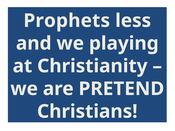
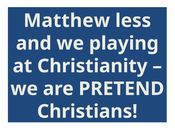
Prophets: Prophets -> Matthew
